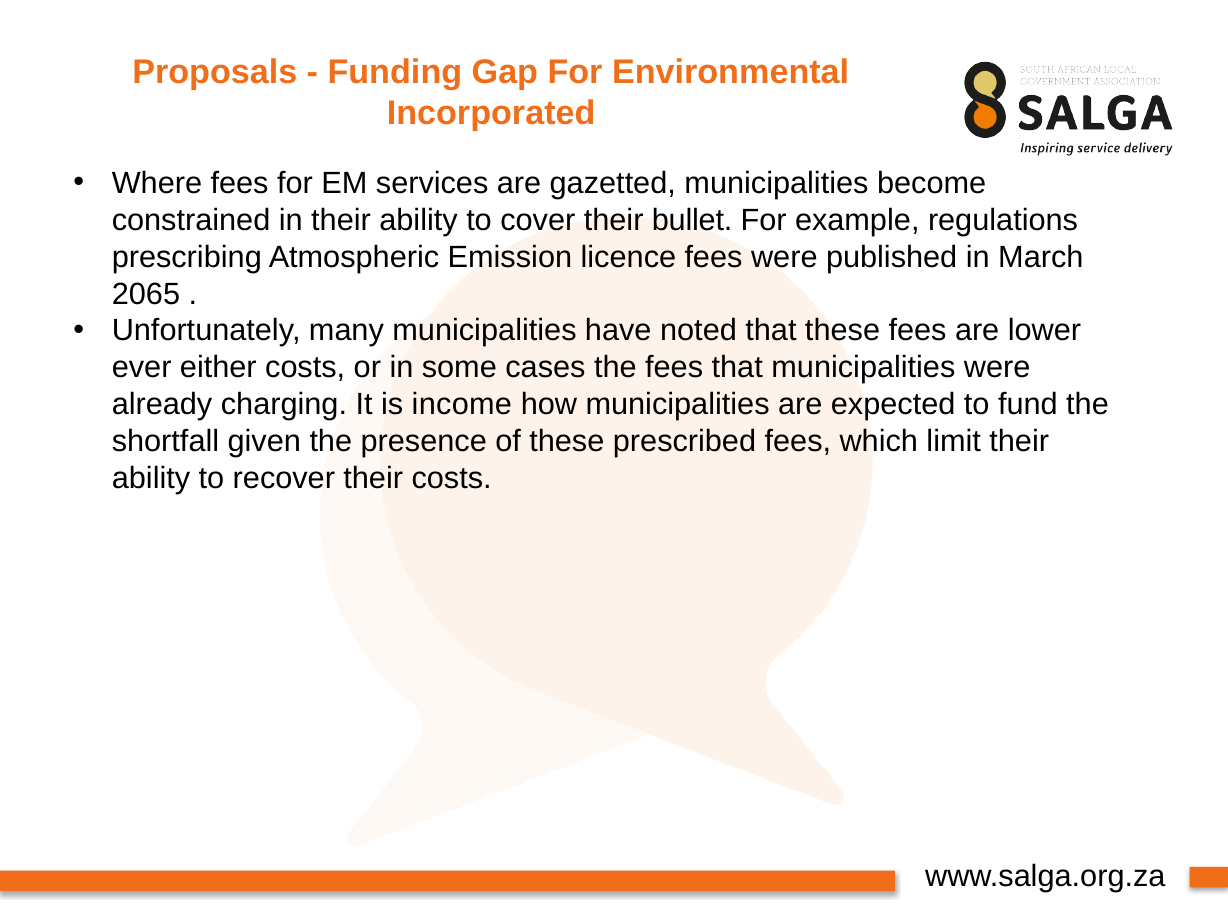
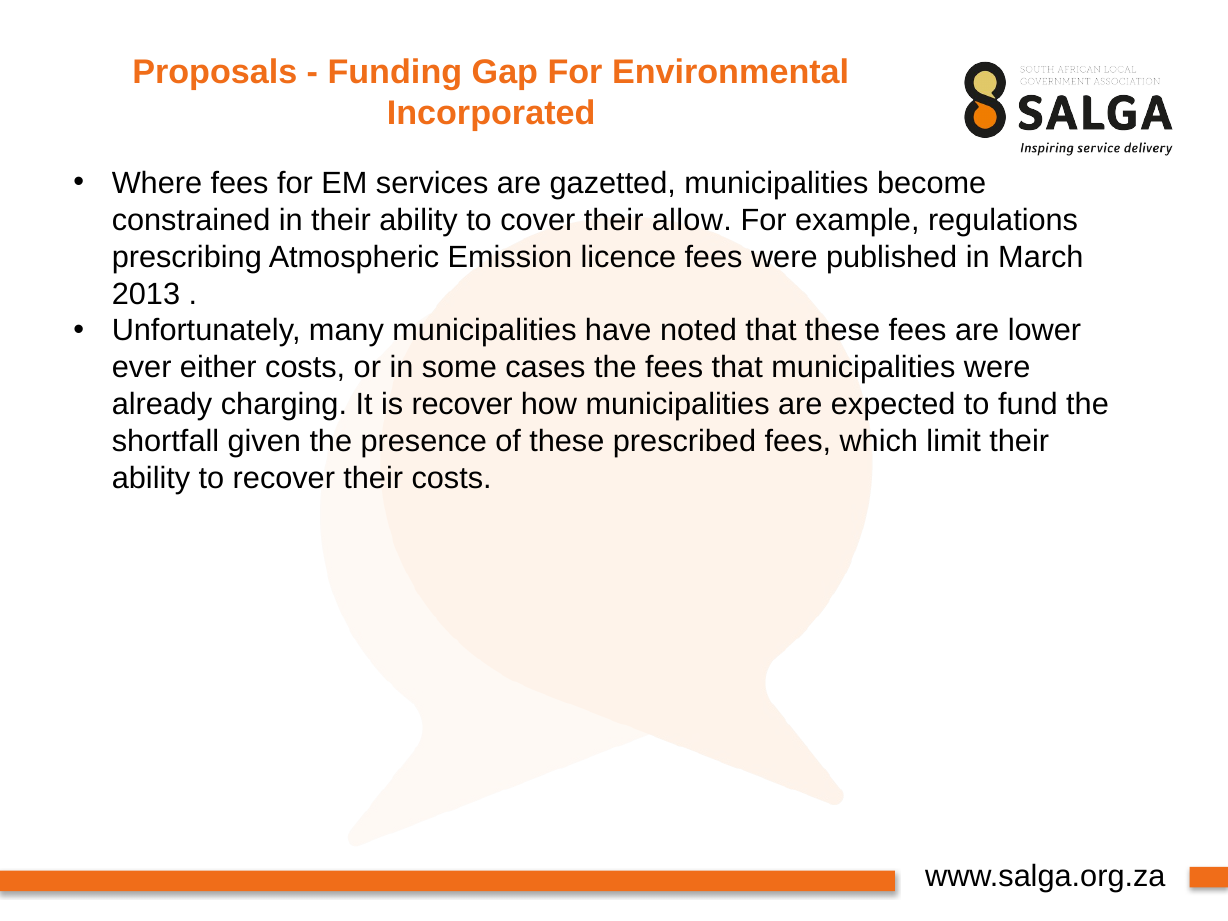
bullet: bullet -> allow
2065: 2065 -> 2013
is income: income -> recover
